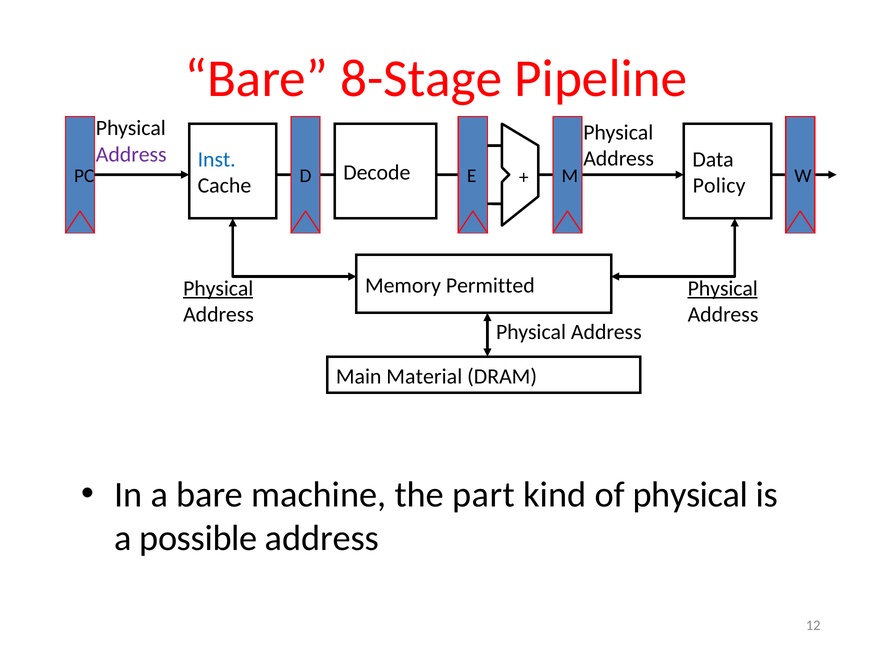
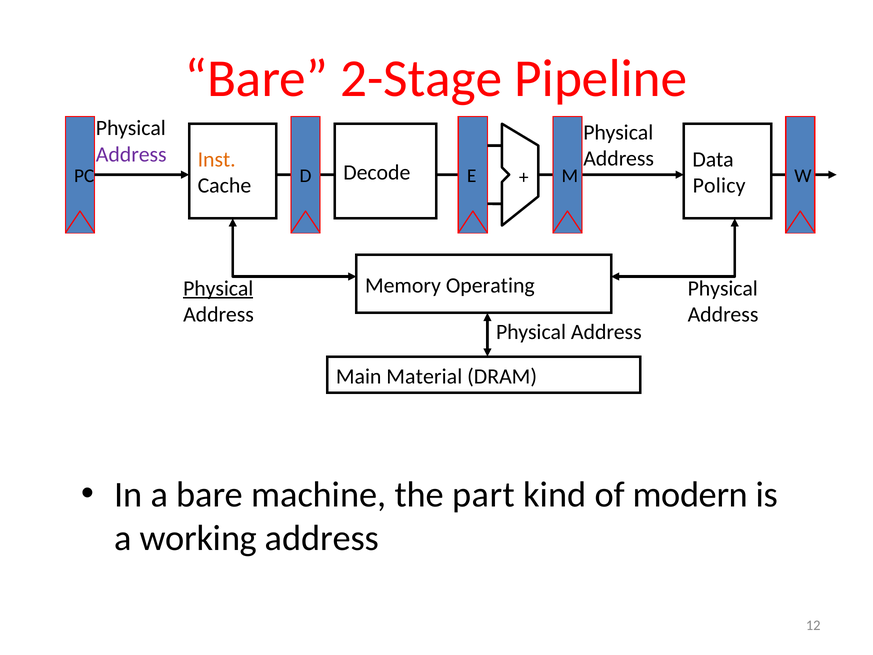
8-Stage: 8-Stage -> 2-Stage
Inst colour: blue -> orange
Permitted: Permitted -> Operating
Physical at (723, 288) underline: present -> none
of physical: physical -> modern
possible: possible -> working
